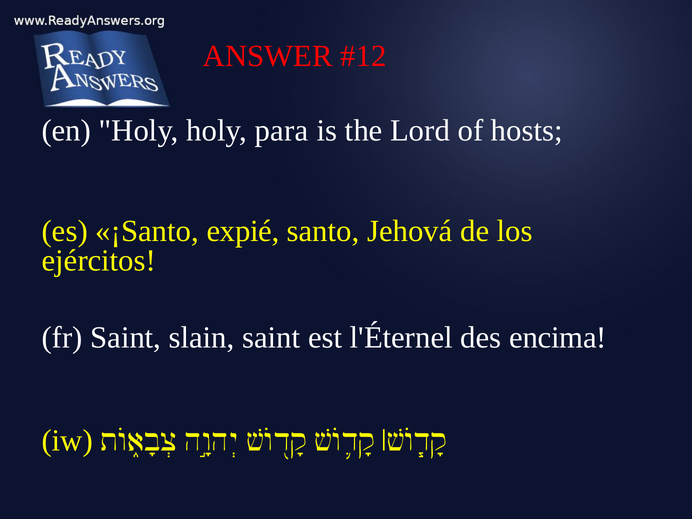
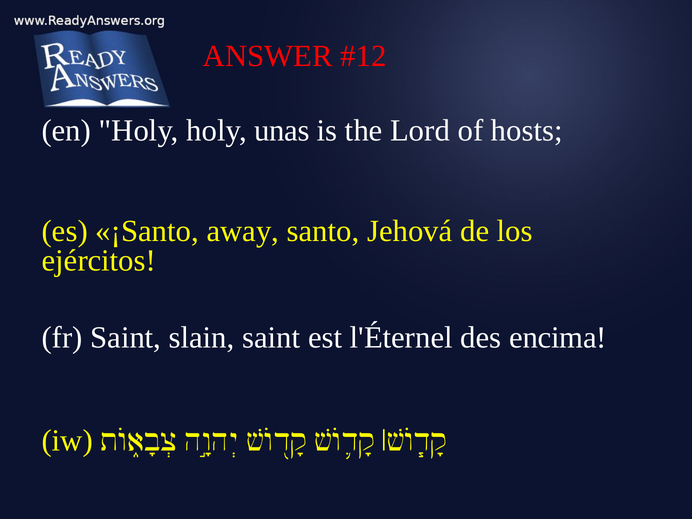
para: para -> unas
expié: expié -> away
